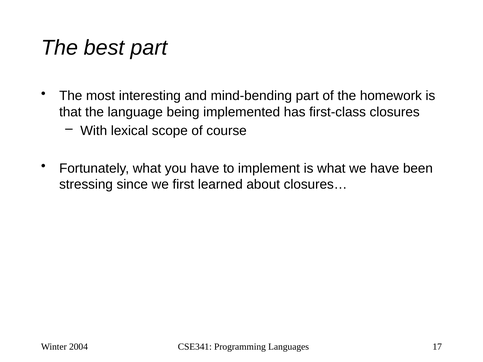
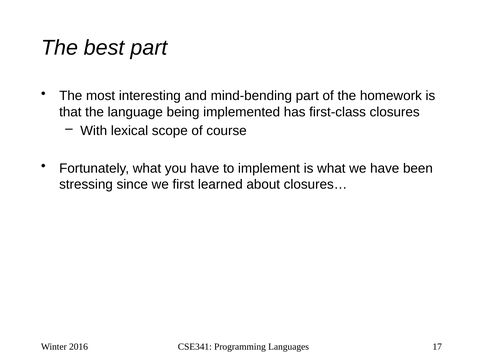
2004: 2004 -> 2016
